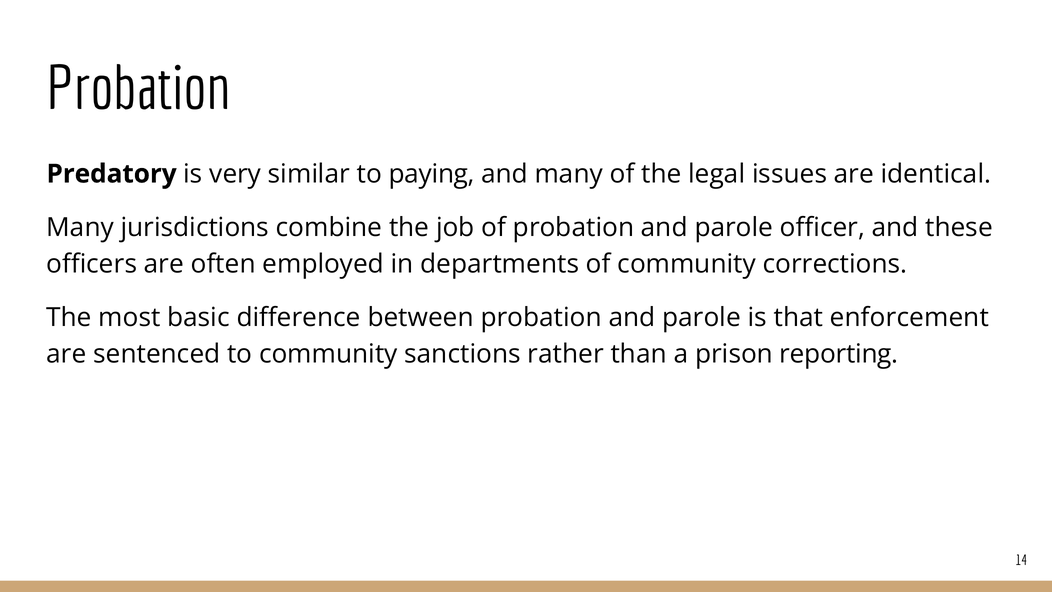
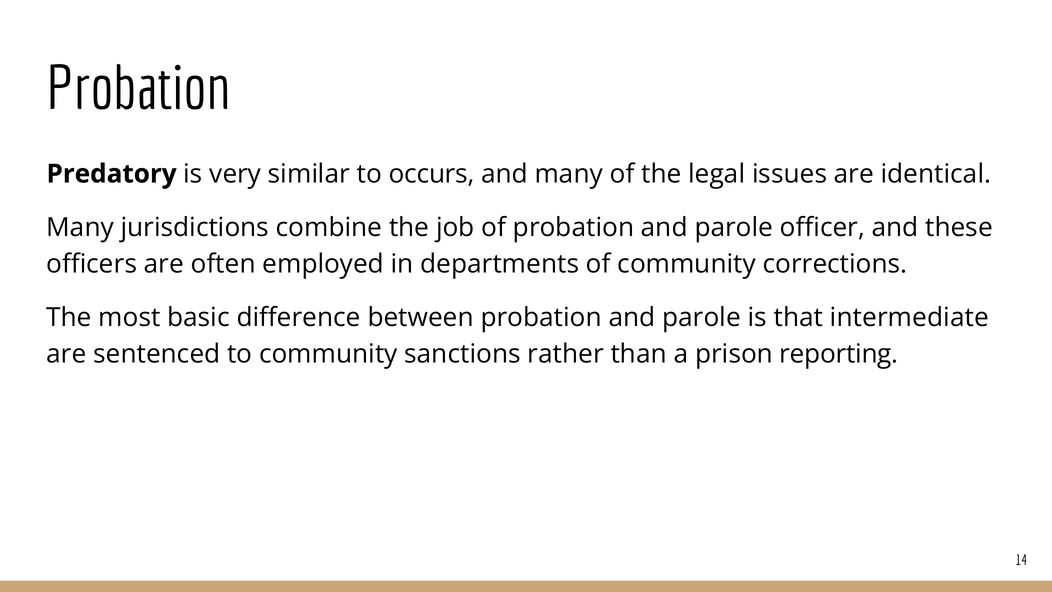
paying: paying -> occurs
enforcement: enforcement -> intermediate
